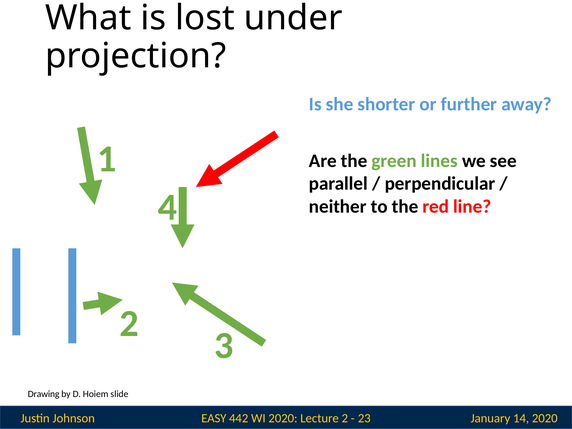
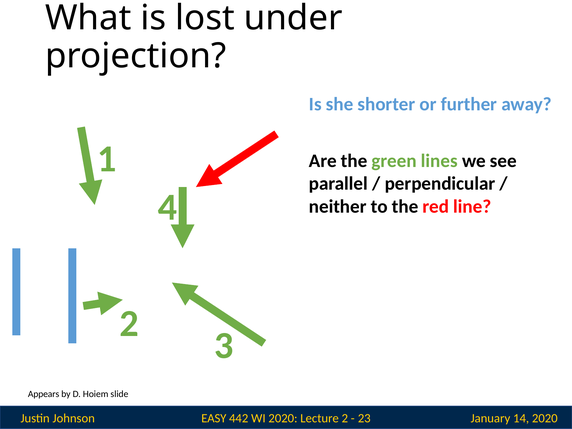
Drawing: Drawing -> Appears
